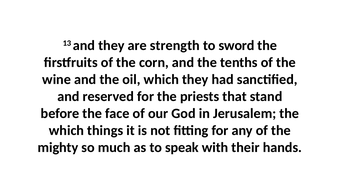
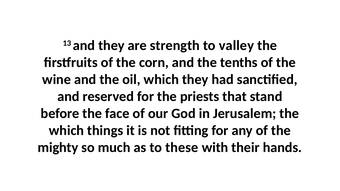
sword: sword -> valley
speak: speak -> these
